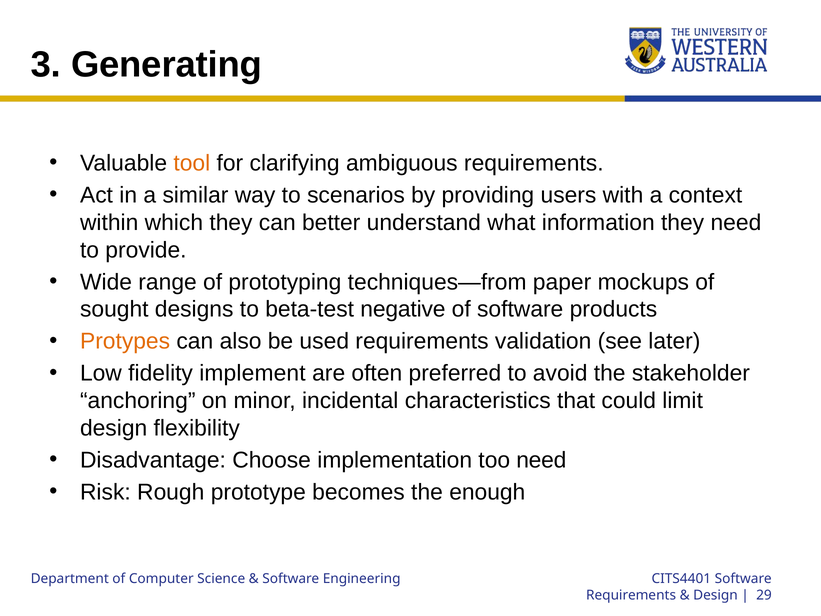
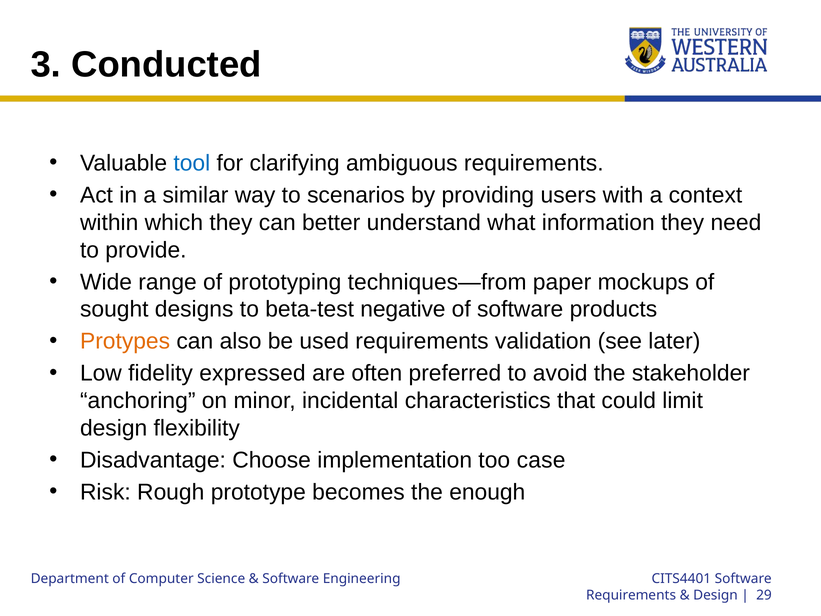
Generating: Generating -> Conducted
tool colour: orange -> blue
implement: implement -> expressed
too need: need -> case
